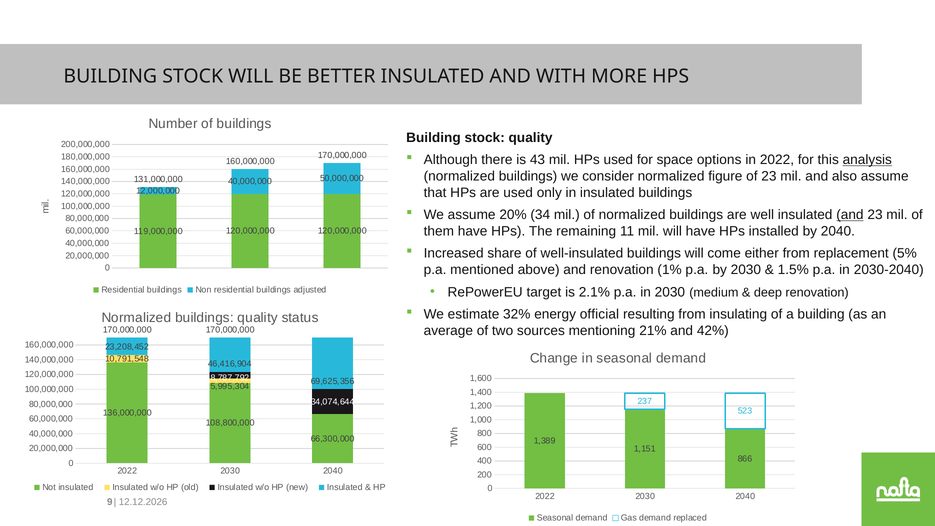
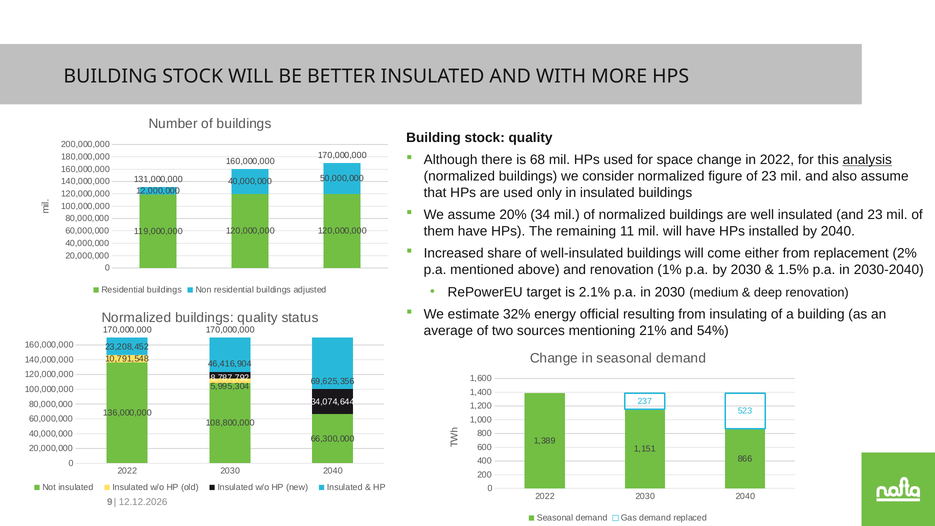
43: 43 -> 68
space options: options -> change
and at (850, 215) underline: present -> none
5%: 5% -> 2%
42%: 42% -> 54%
